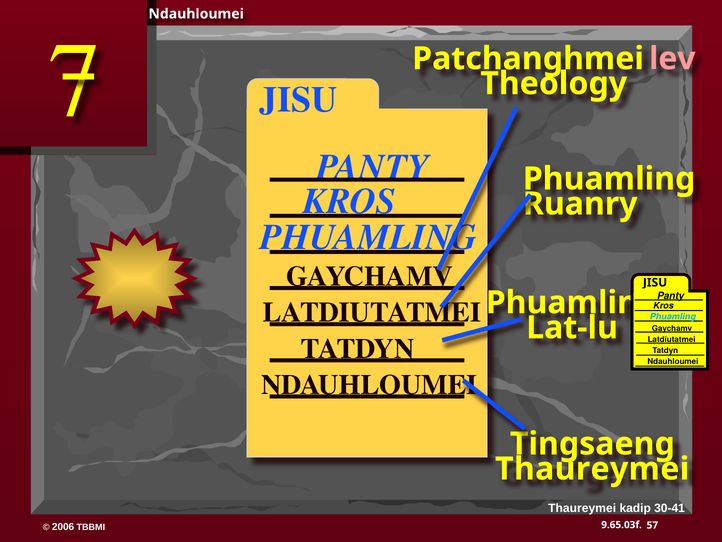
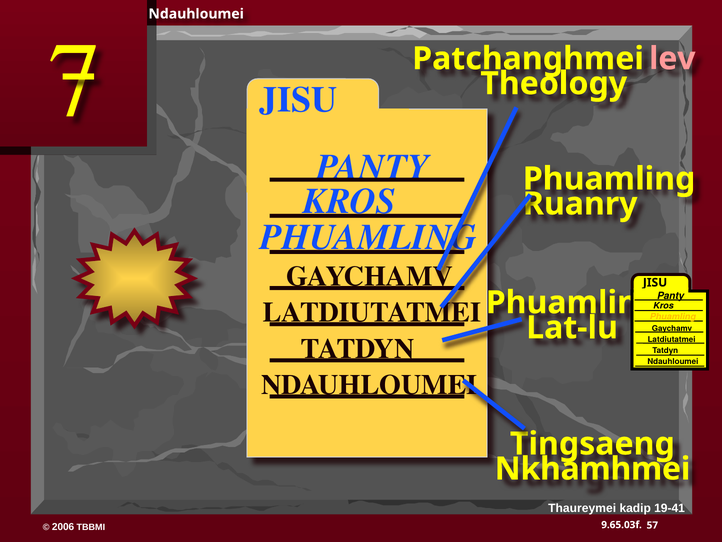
Phuamling at (673, 316) colour: light blue -> yellow
Thaureymei at (592, 469): Thaureymei -> Nkhamhmei
30-41: 30-41 -> 19-41
